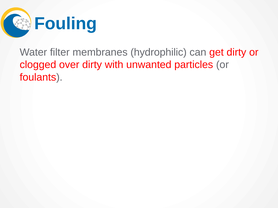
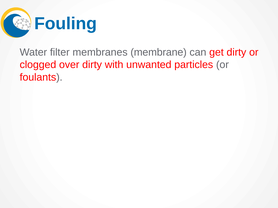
hydrophilic: hydrophilic -> membrane
